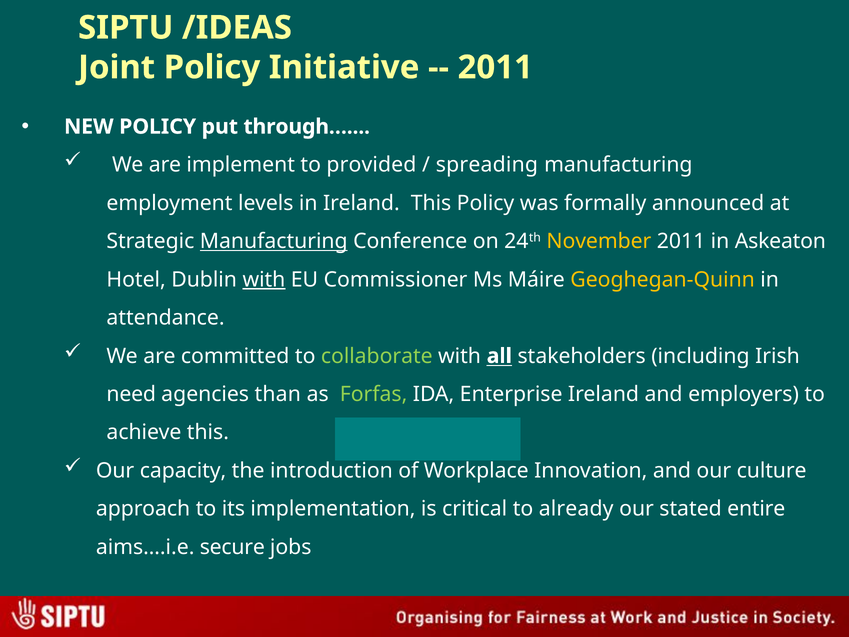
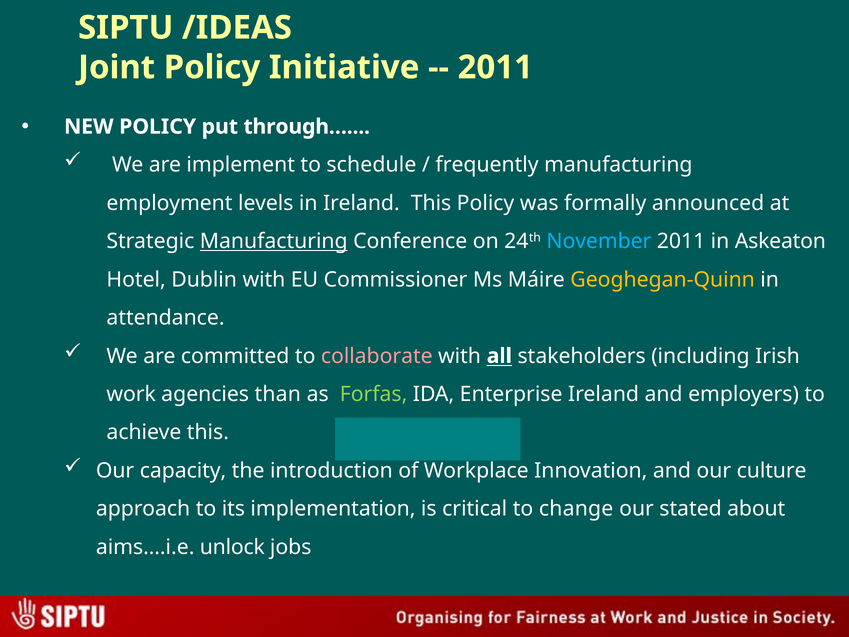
provided: provided -> schedule
spreading: spreading -> frequently
November colour: yellow -> light blue
with at (264, 279) underline: present -> none
collaborate colour: light green -> pink
need: need -> work
already: already -> change
entire: entire -> about
secure: secure -> unlock
